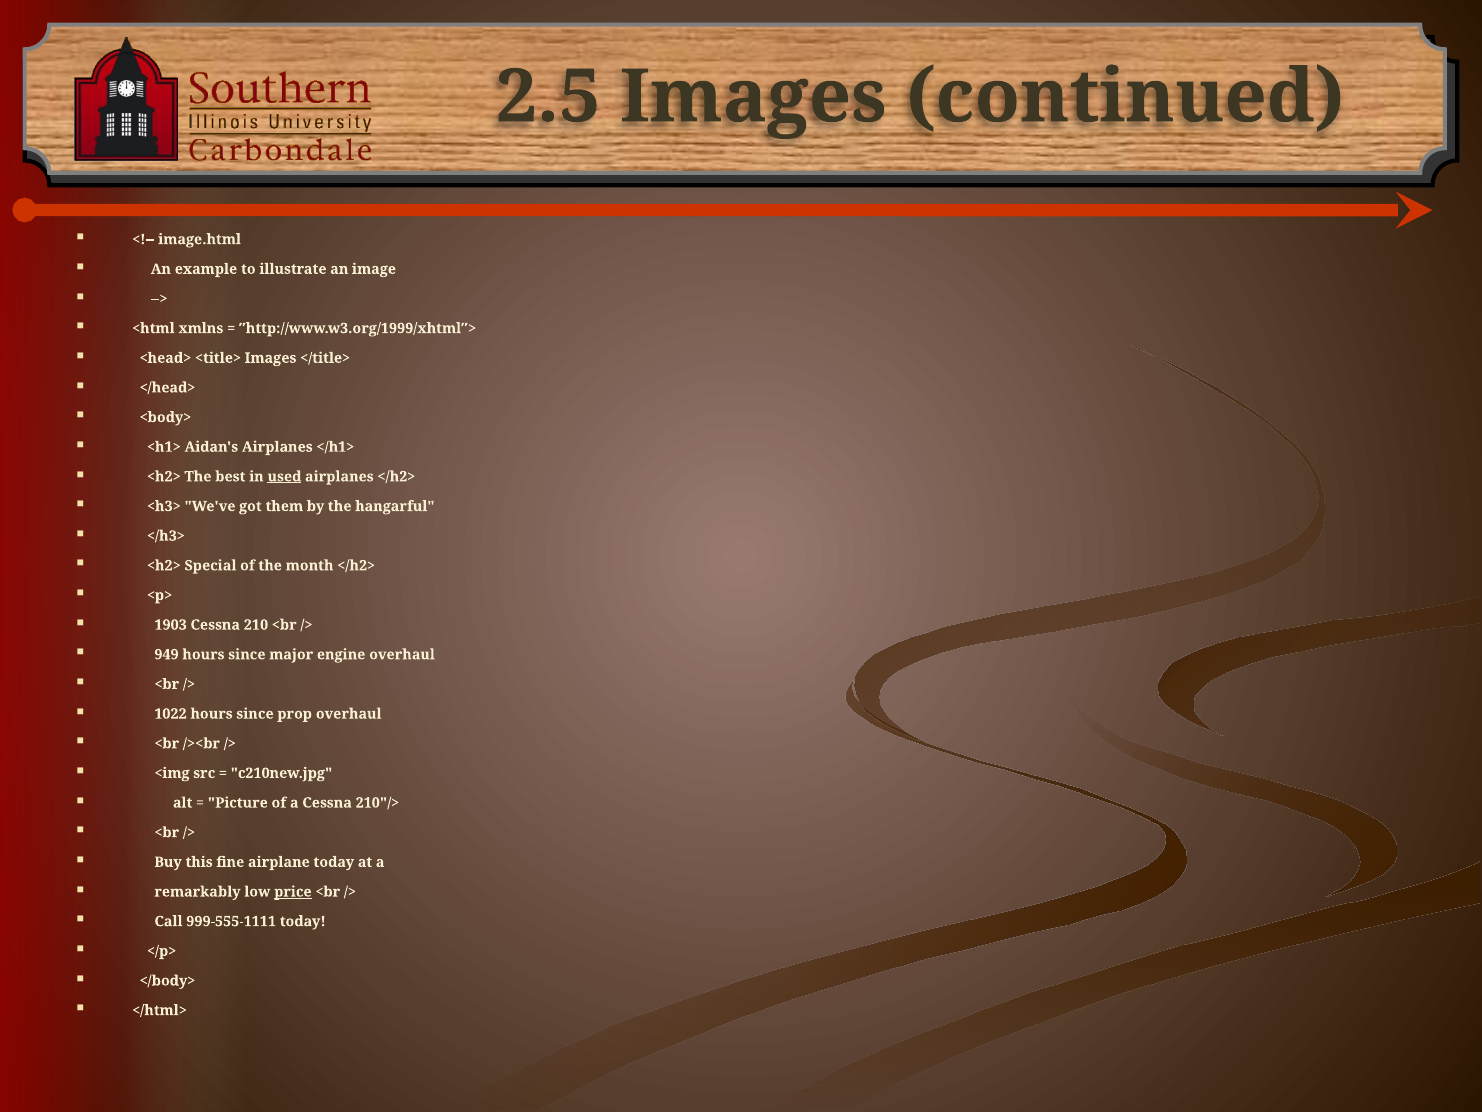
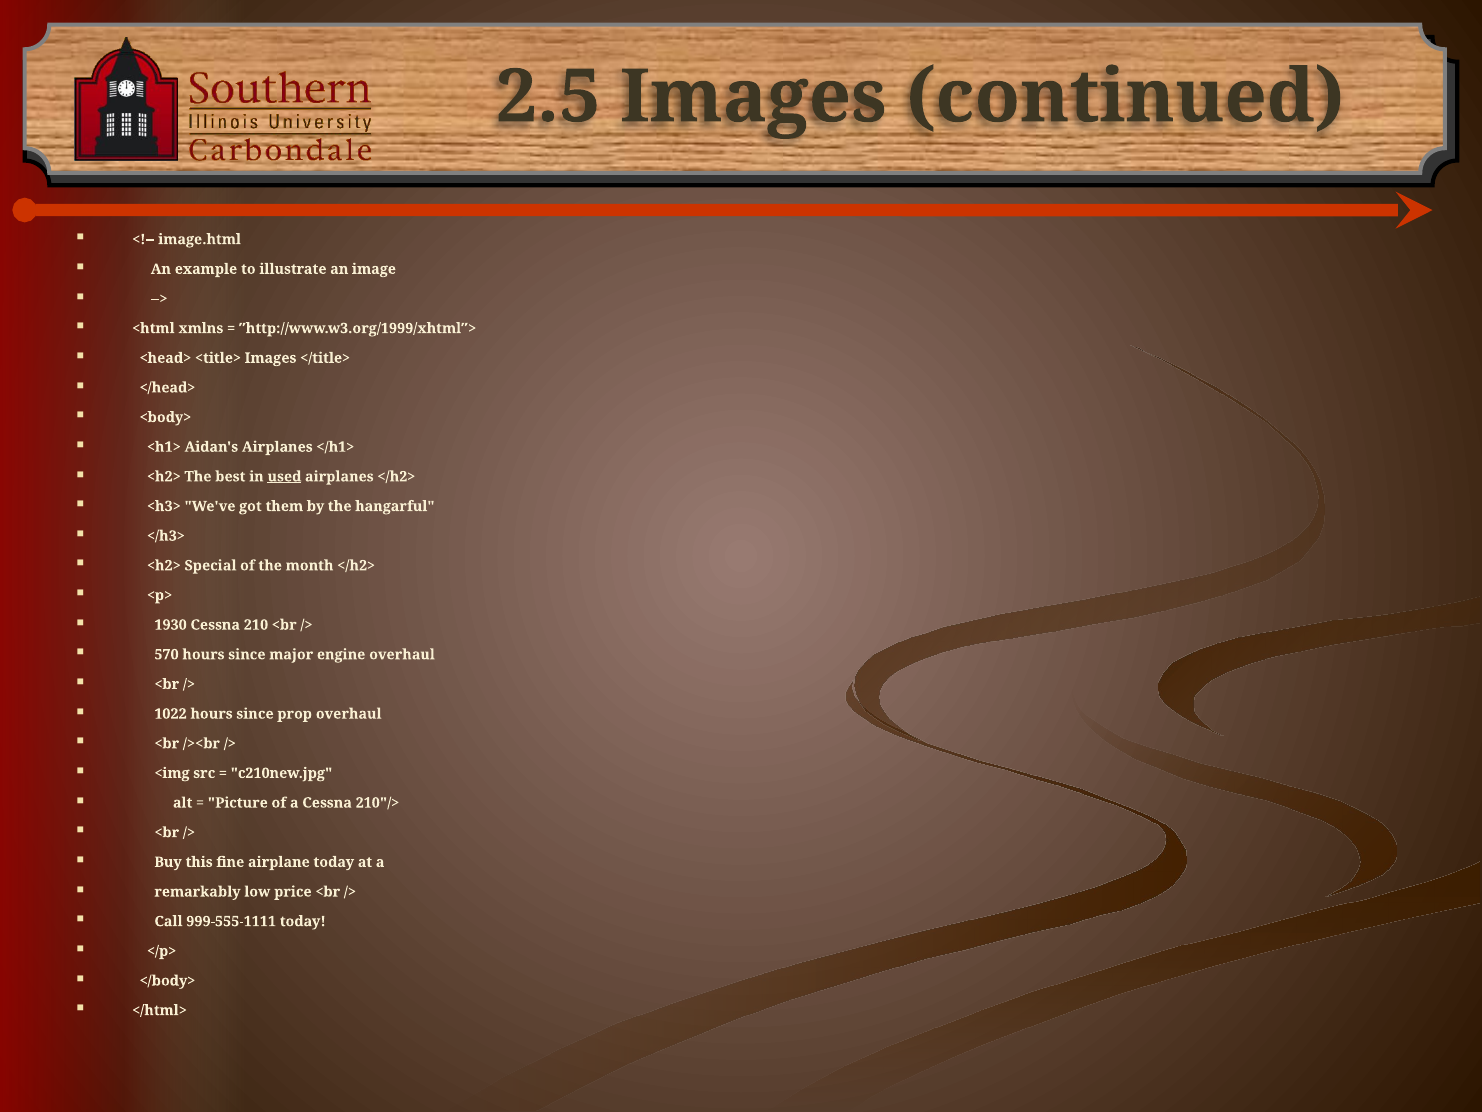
1903: 1903 -> 1930
949: 949 -> 570
price underline: present -> none
